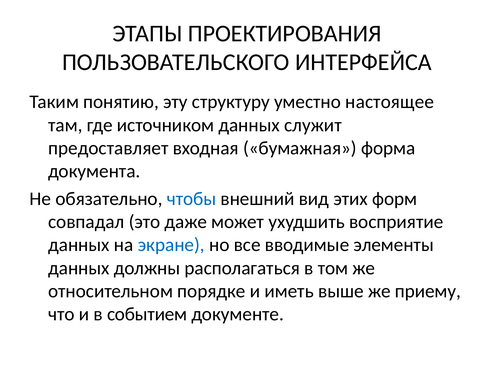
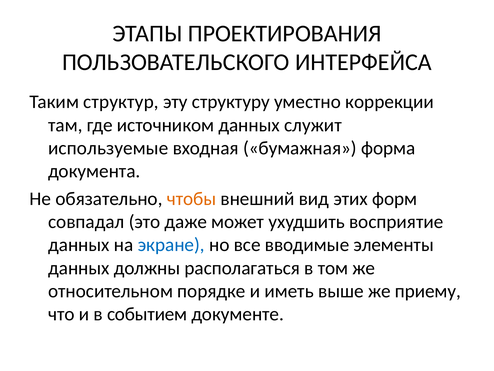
понятию: понятию -> структур
настоящее: настоящее -> коррекции
предоставляет: предоставляет -> используемые
чтобы colour: blue -> orange
